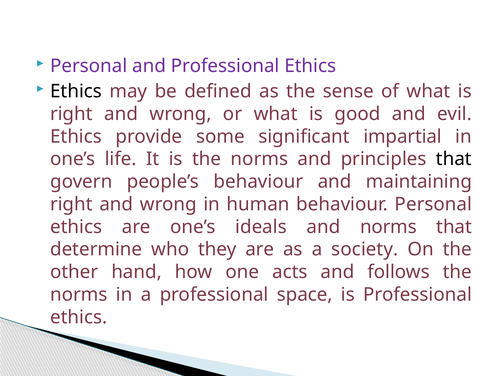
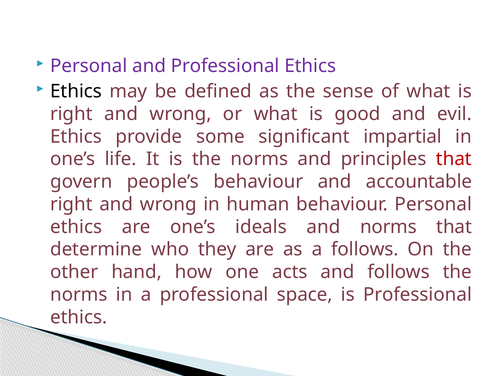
that at (454, 159) colour: black -> red
maintaining: maintaining -> accountable
a society: society -> follows
